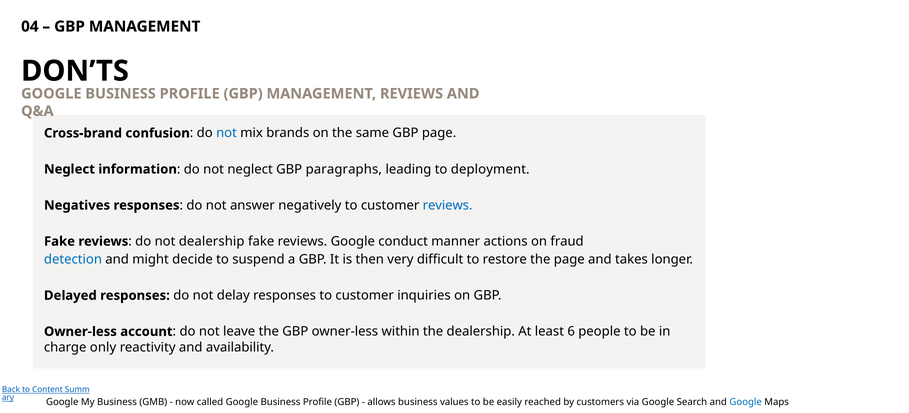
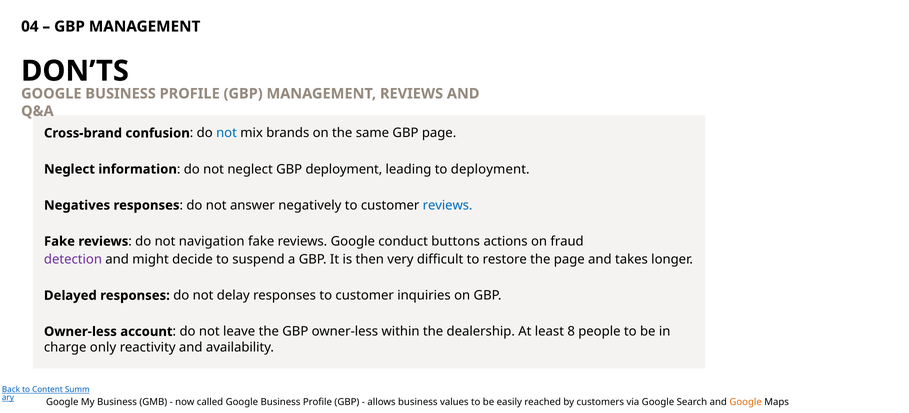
GBP paragraphs: paragraphs -> deployment
not dealership: dealership -> navigation
manner: manner -> buttons
detection colour: blue -> purple
6: 6 -> 8
Google at (746, 402) colour: blue -> orange
